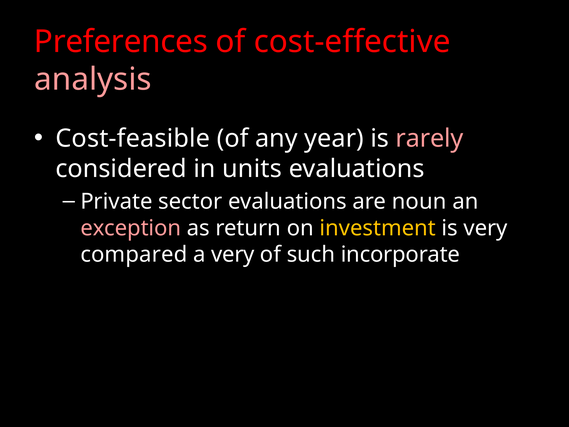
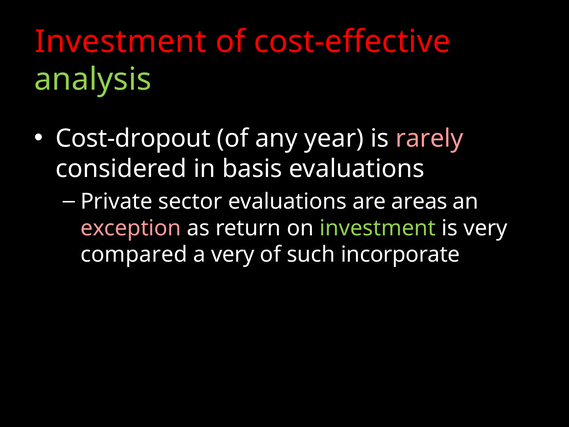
Preferences at (121, 42): Preferences -> Investment
analysis colour: pink -> light green
Cost-feasible: Cost-feasible -> Cost-dropout
units: units -> basis
noun: noun -> areas
investment at (378, 228) colour: yellow -> light green
